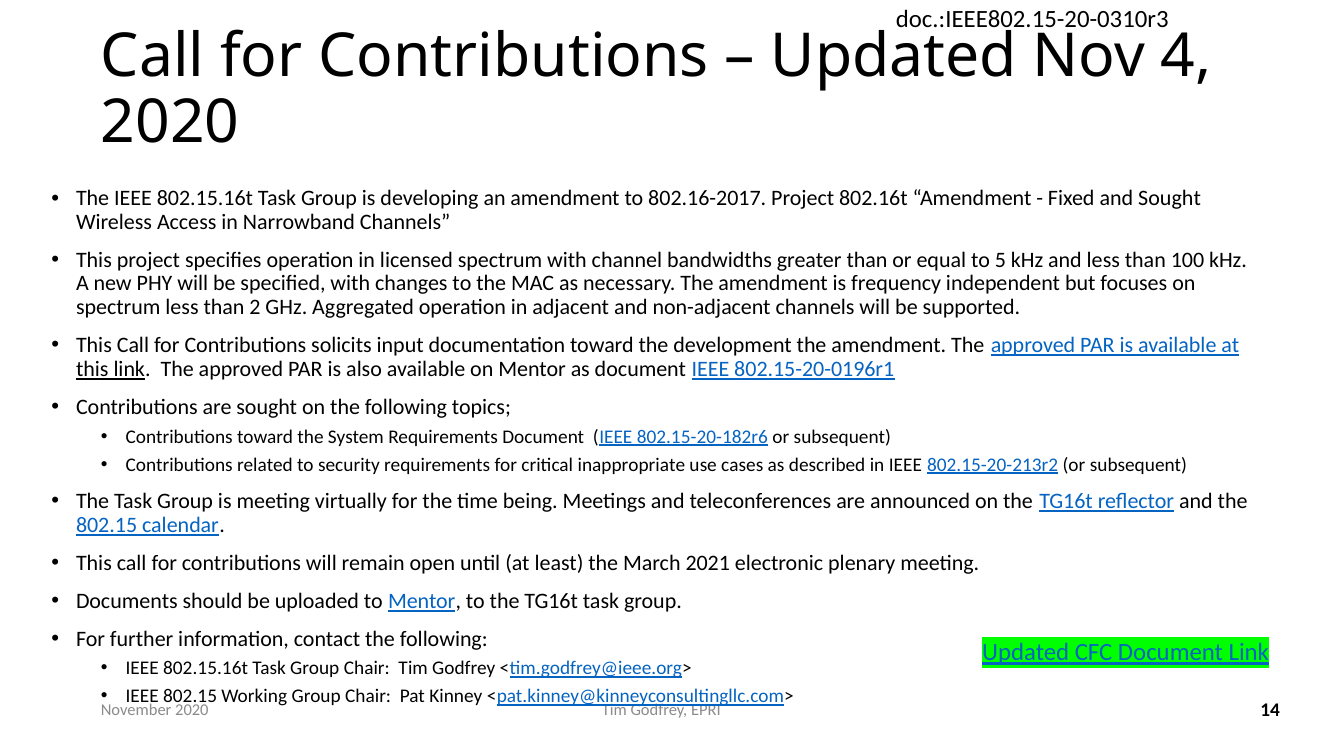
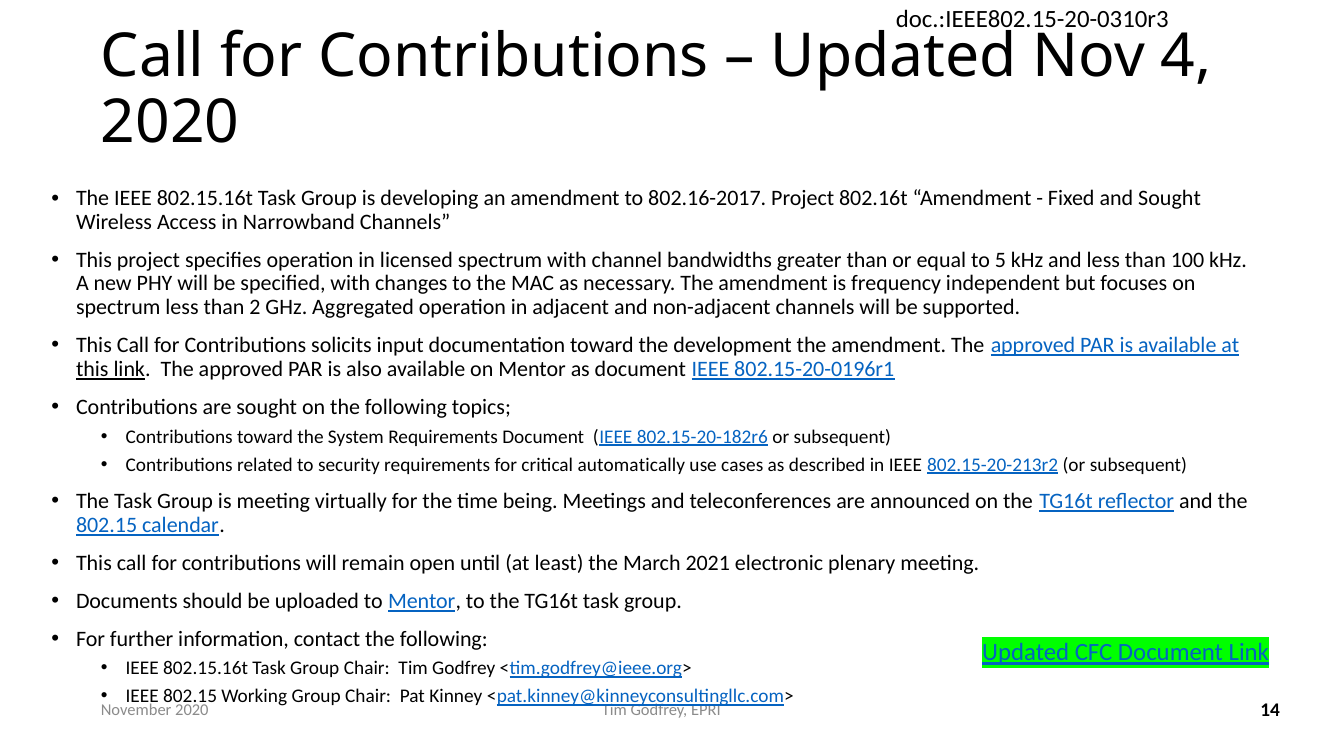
inappropriate: inappropriate -> automatically
